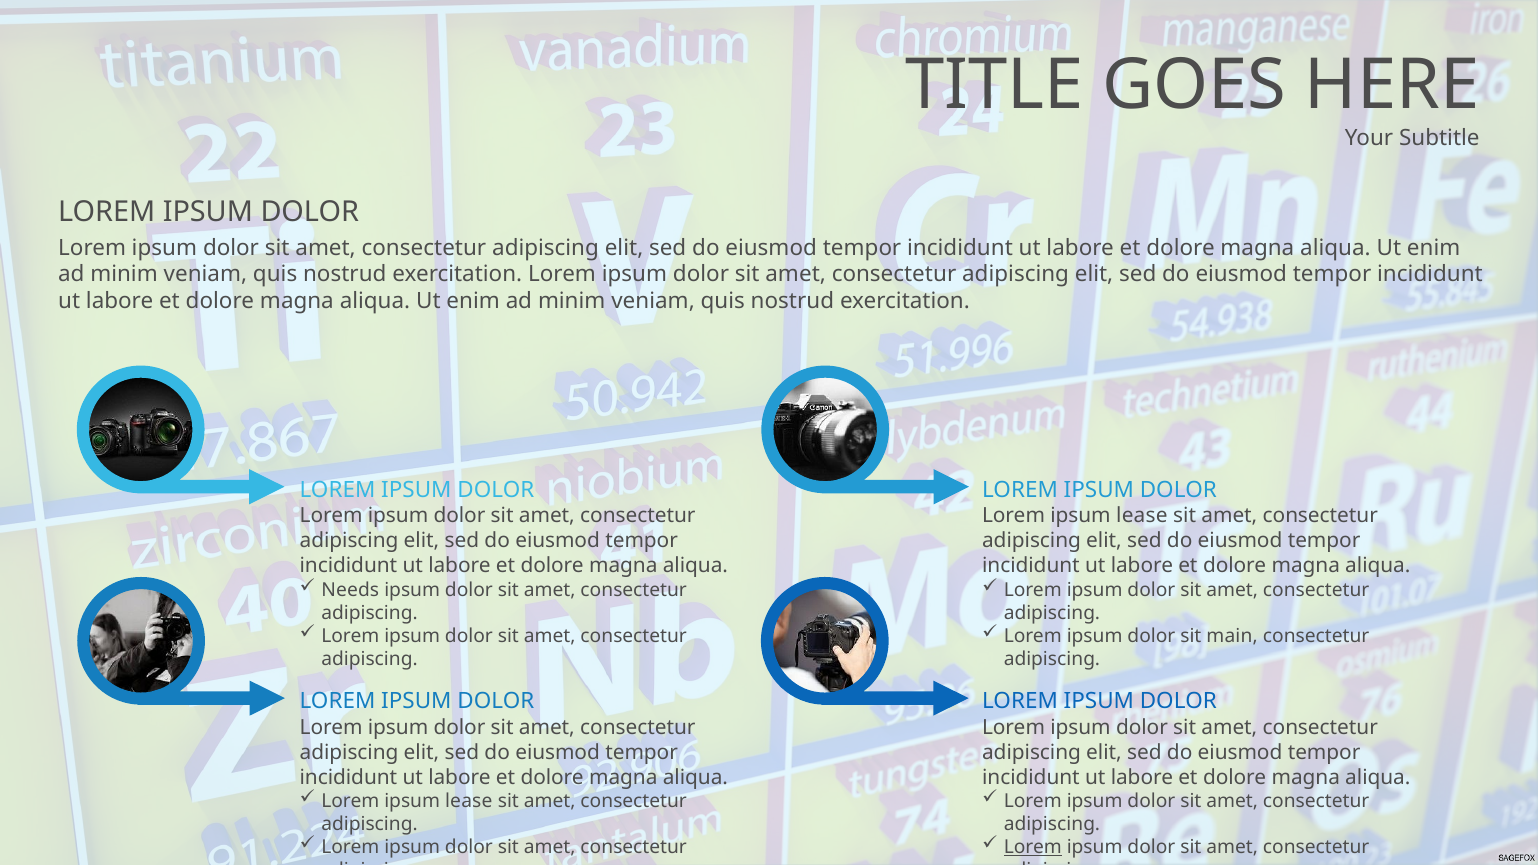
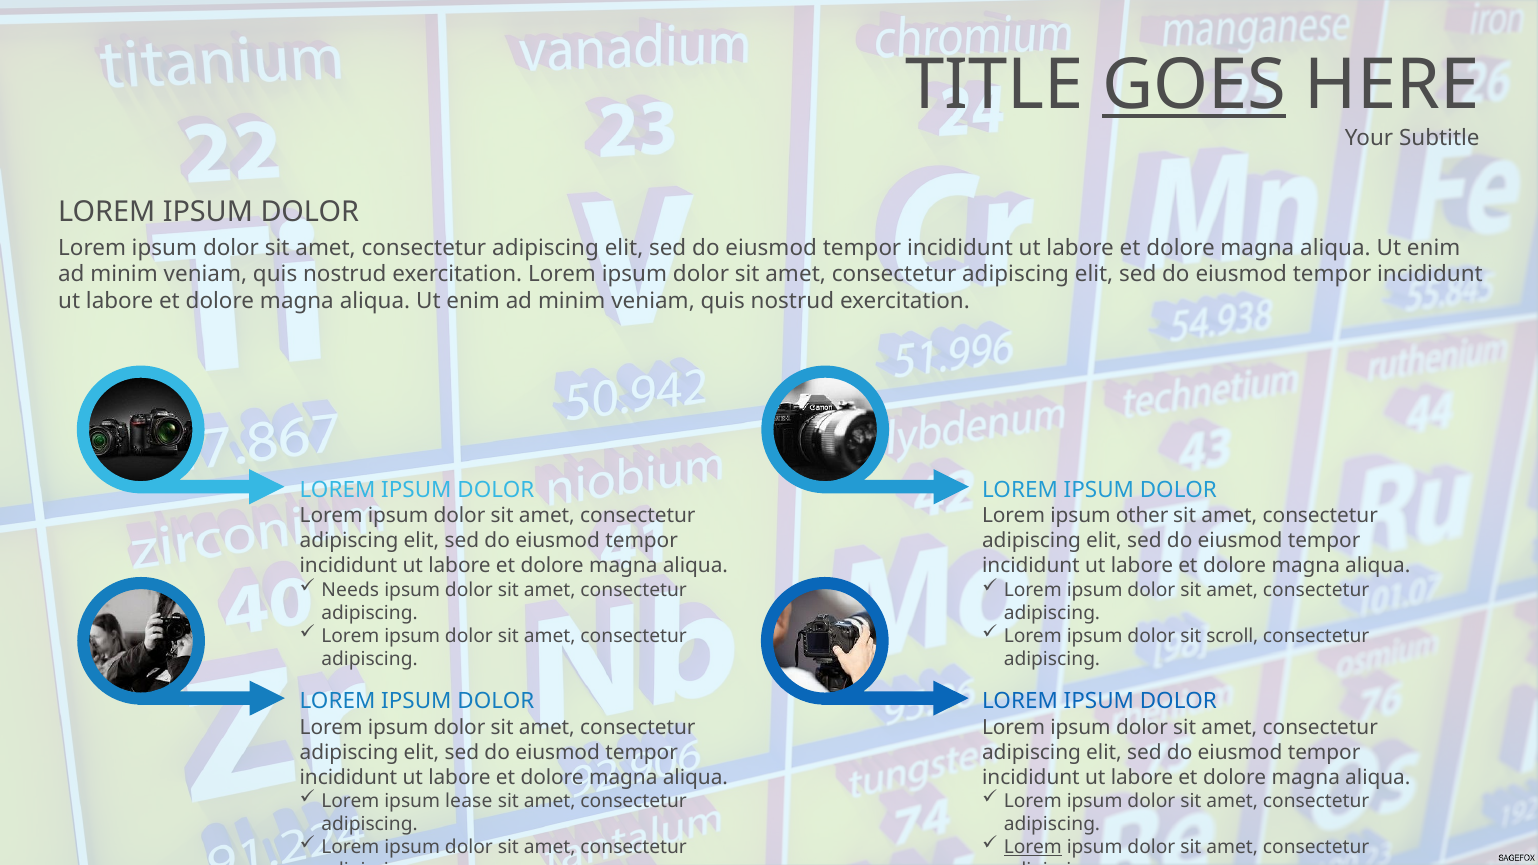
GOES underline: none -> present
lease at (1142, 516): lease -> other
main: main -> scroll
